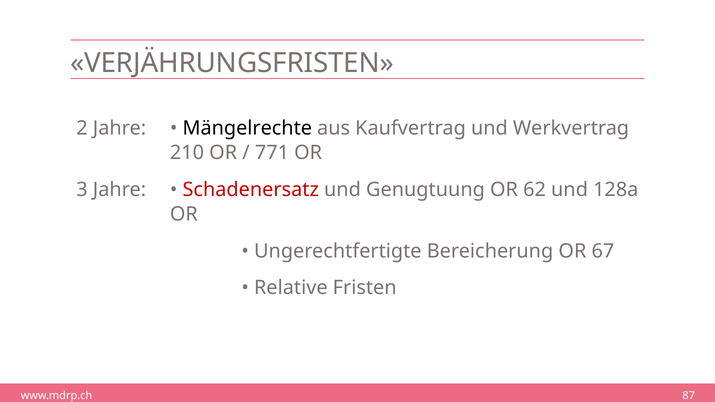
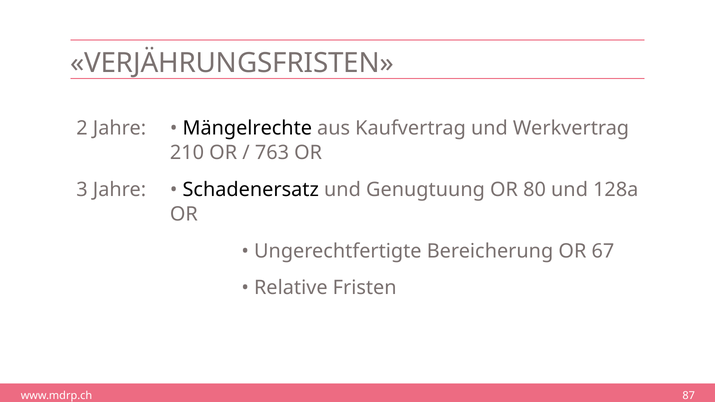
771: 771 -> 763
Schadenersatz colour: red -> black
62: 62 -> 80
